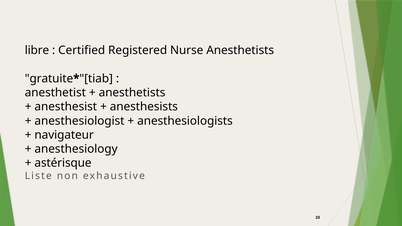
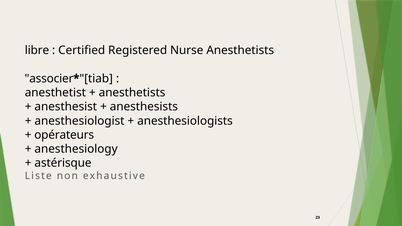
gratuite: gratuite -> associer
navigateur: navigateur -> opérateurs
